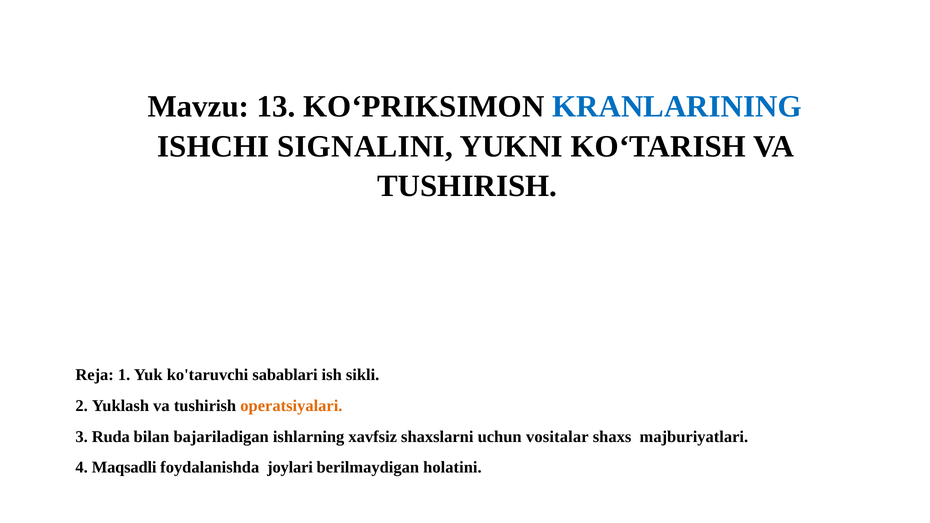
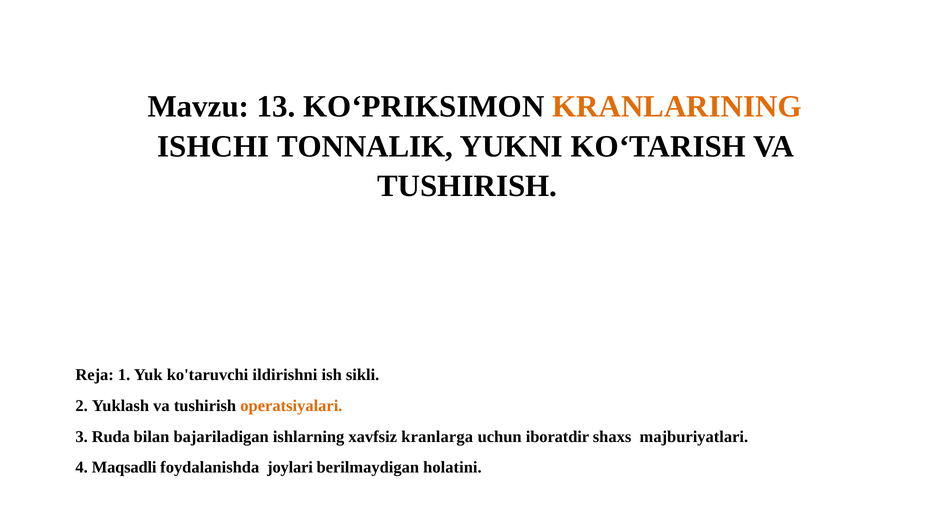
KRANLARINING colour: blue -> orange
SIGNALINI: SIGNALINI -> TONNALIK
sabablari: sabablari -> ildirishni
shaxslarni: shaxslarni -> kranlarga
vositalar: vositalar -> iboratdir
